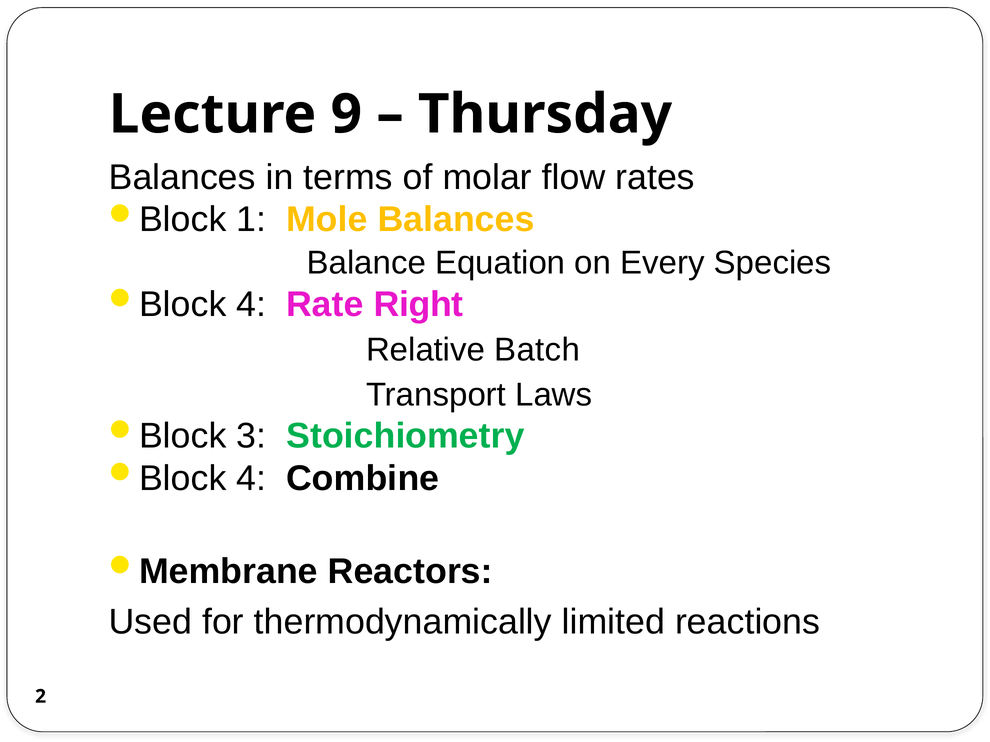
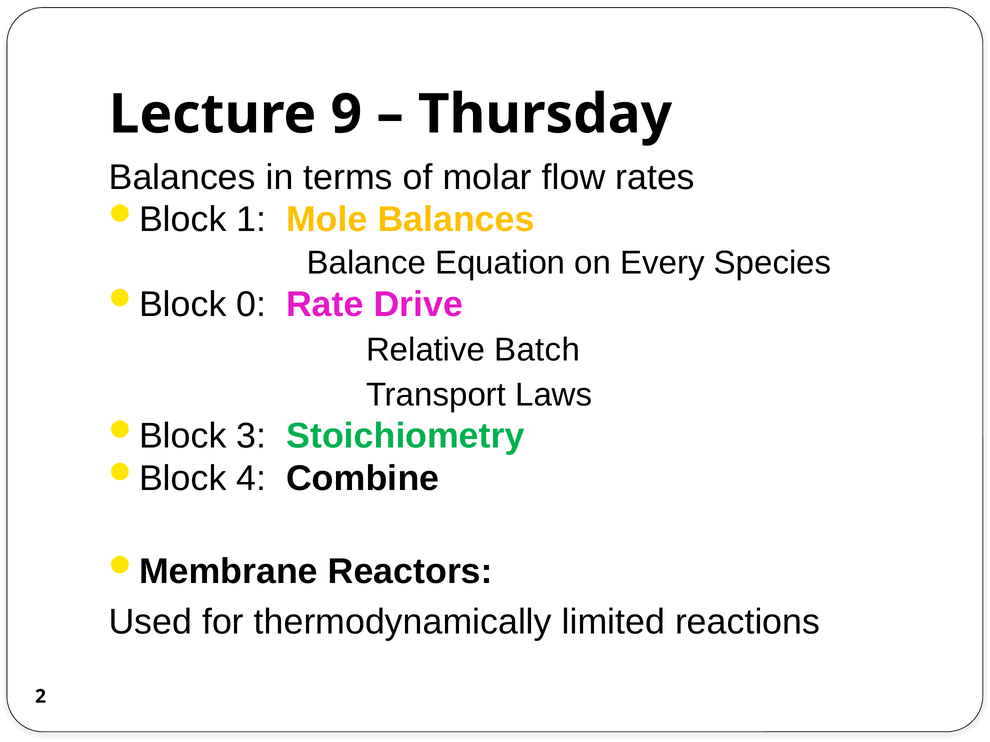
4 at (251, 304): 4 -> 0
Right: Right -> Drive
